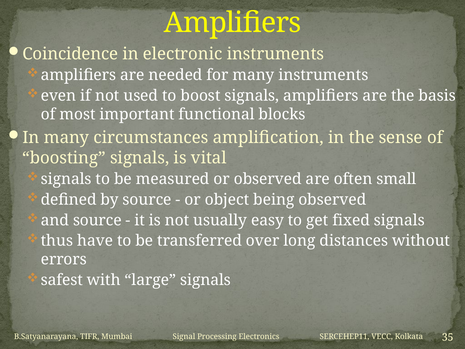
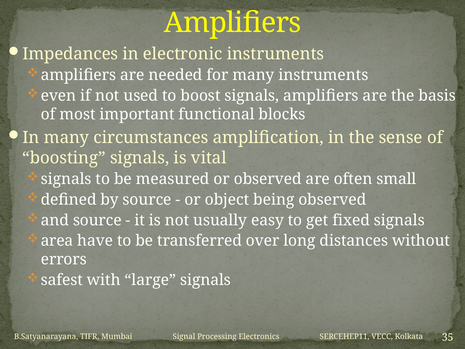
Coincidence: Coincidence -> Impedances
thus: thus -> area
